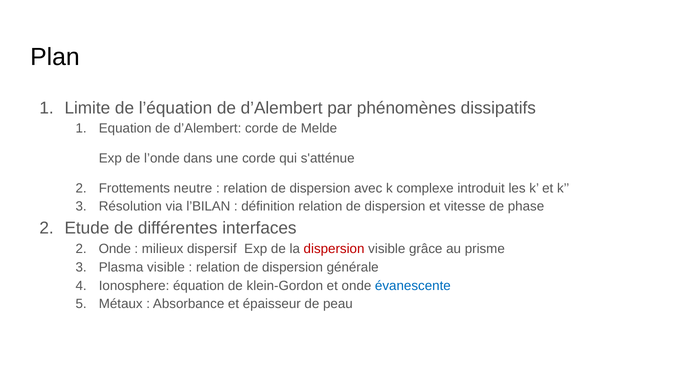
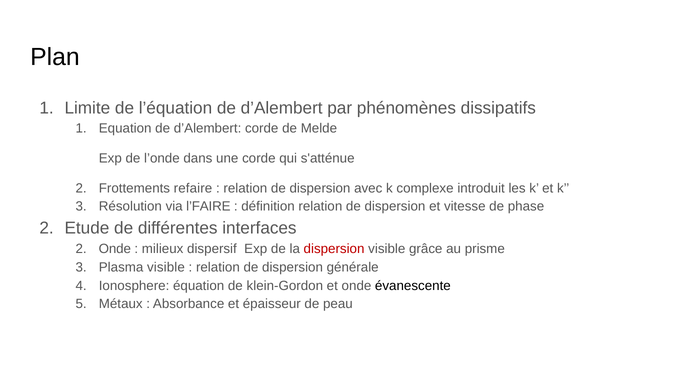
neutre: neutre -> refaire
l’BILAN: l’BILAN -> l’FAIRE
évanescente colour: blue -> black
